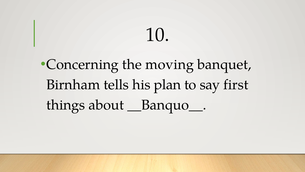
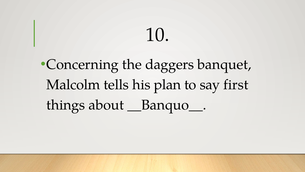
moving: moving -> daggers
Birnham: Birnham -> Malcolm
